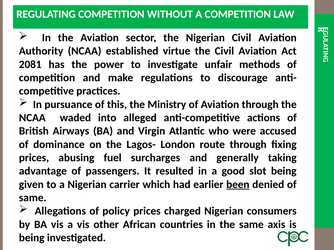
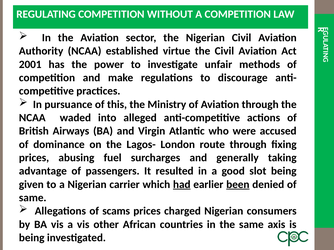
2081: 2081 -> 2001
had underline: none -> present
policy: policy -> scams
